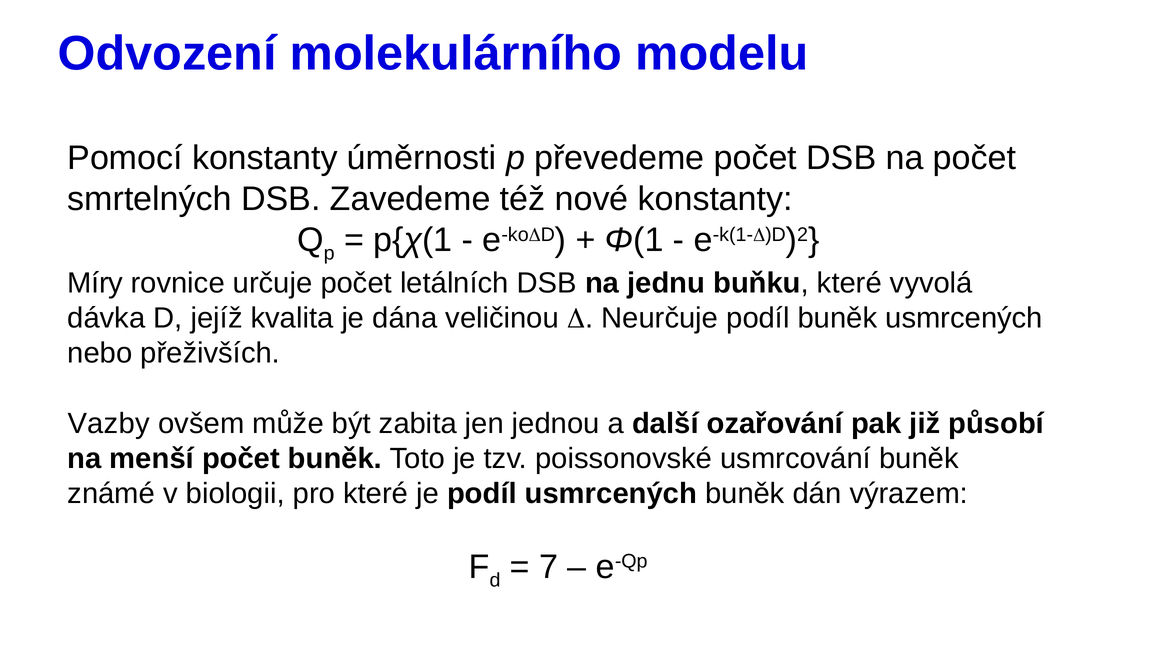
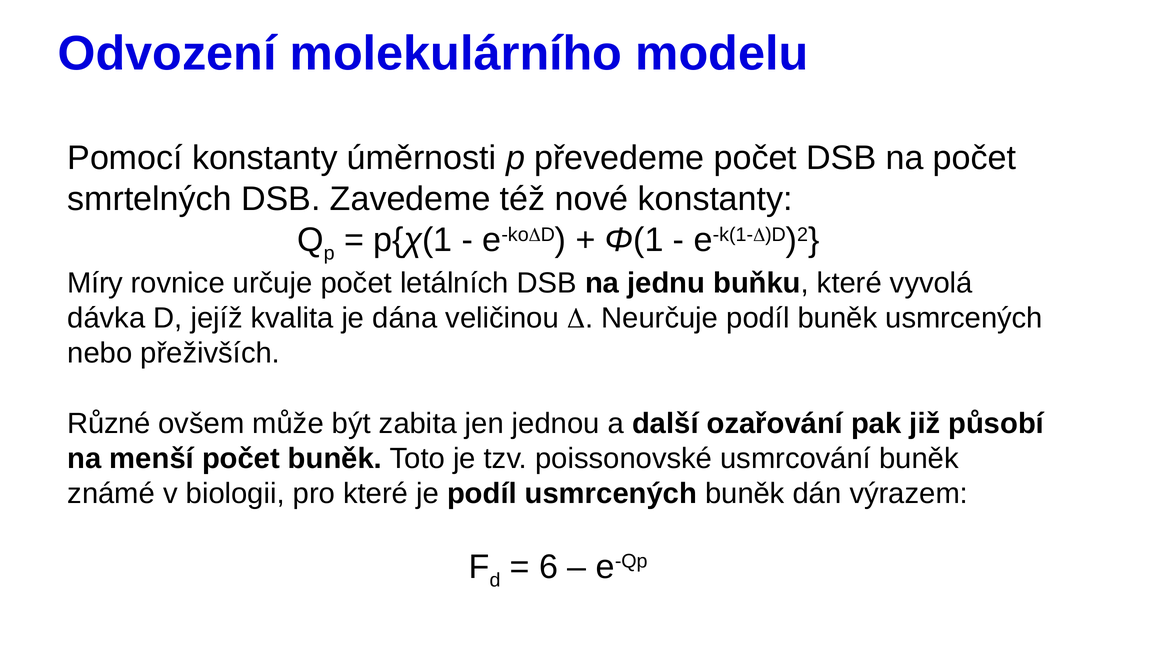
Vazby: Vazby -> Různé
7: 7 -> 6
